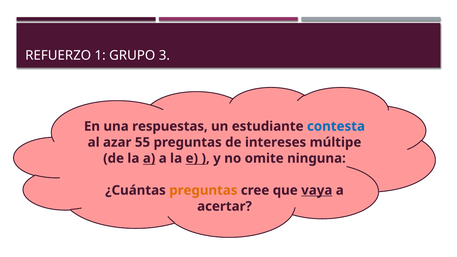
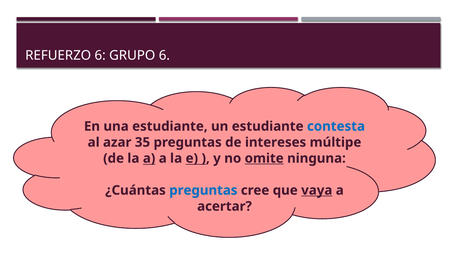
REFUERZO 1: 1 -> 6
GRUPO 3: 3 -> 6
una respuestas: respuestas -> estudiante
55: 55 -> 35
omite underline: none -> present
preguntas at (203, 190) colour: orange -> blue
